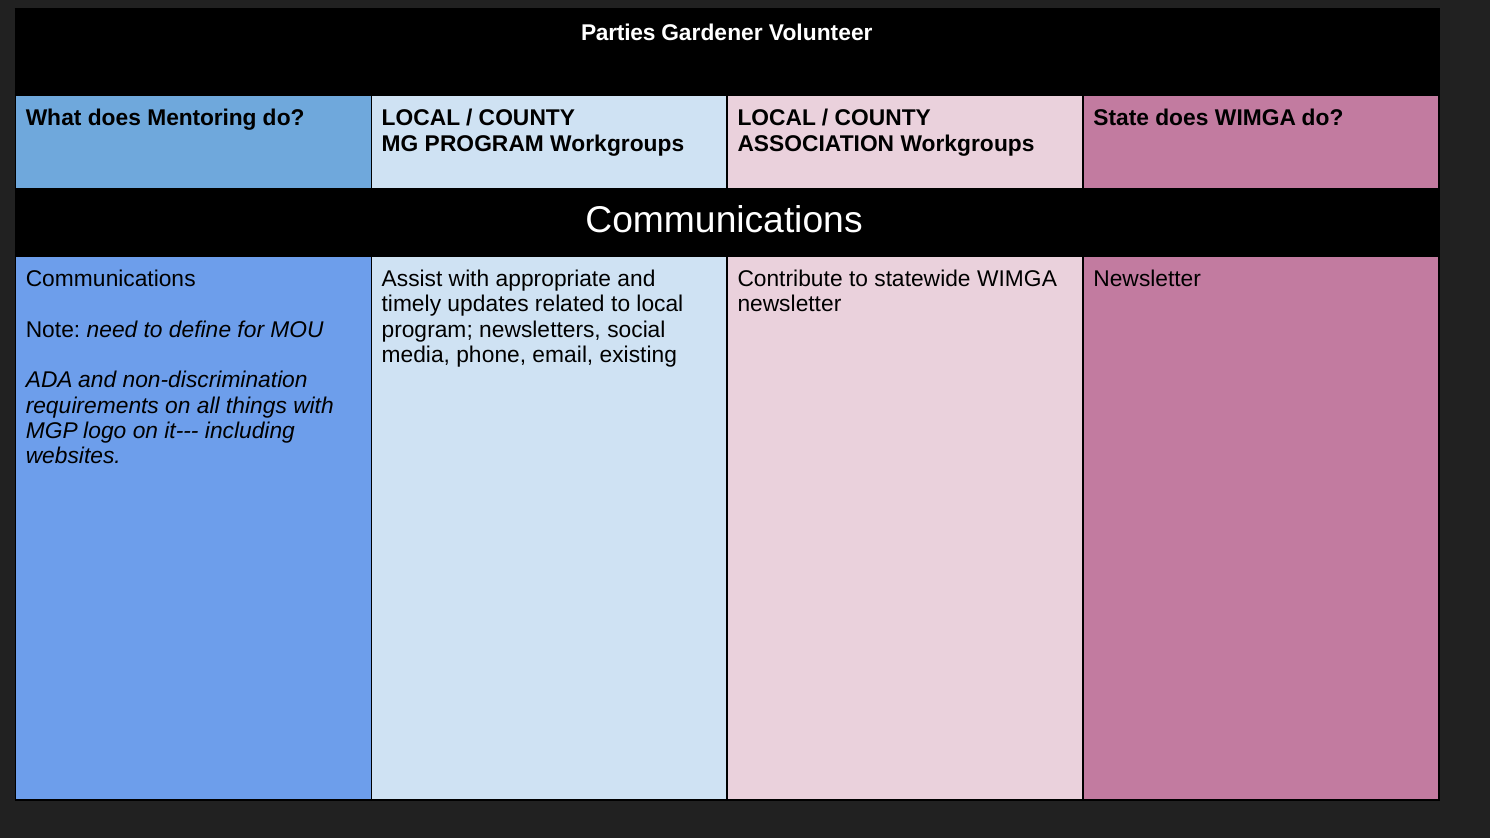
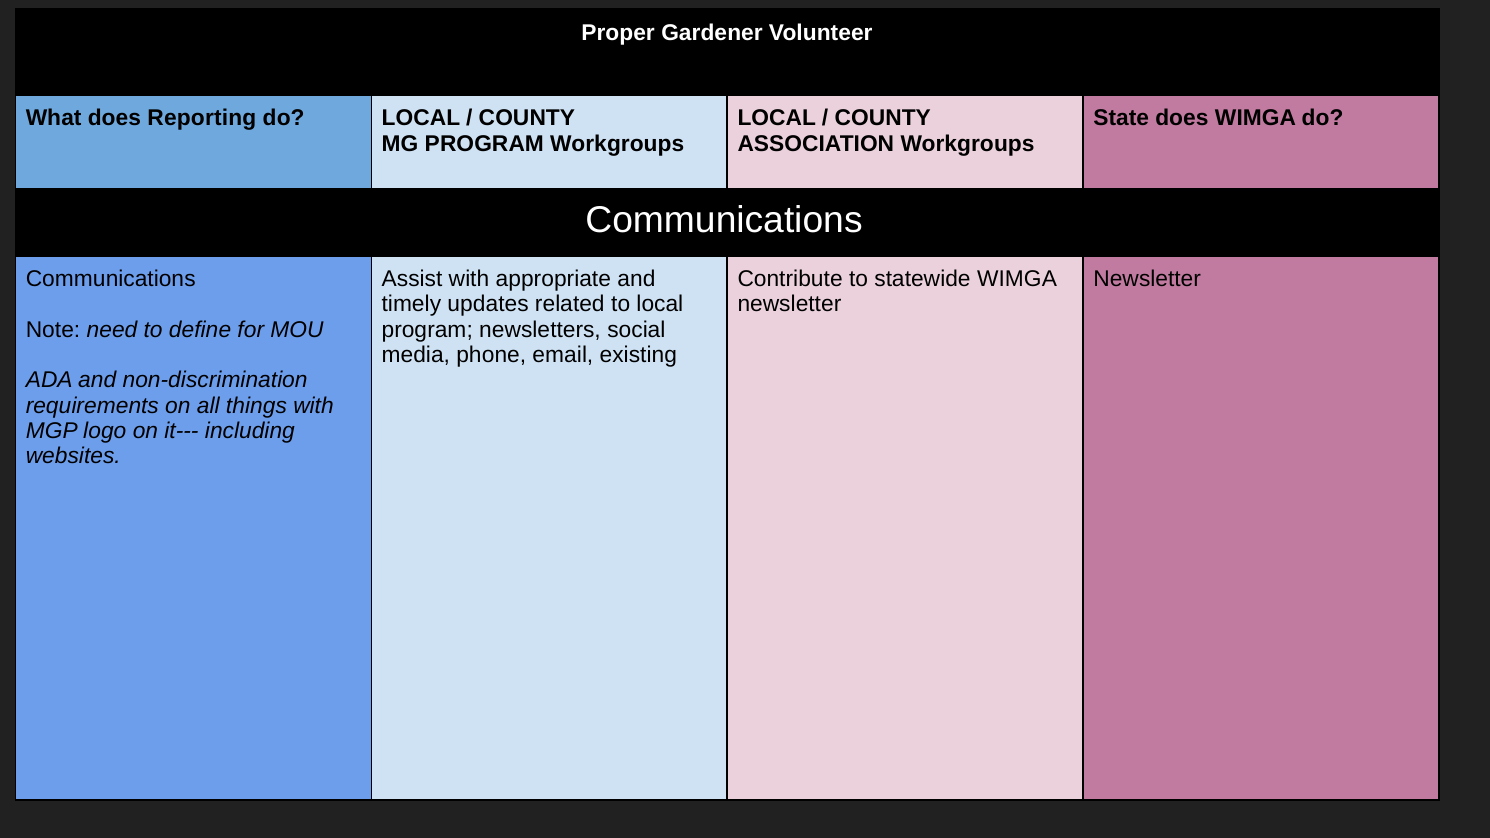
Parties: Parties -> Proper
Mentoring: Mentoring -> Reporting
